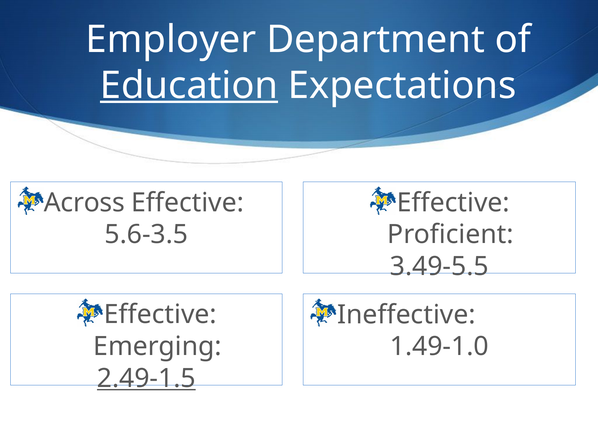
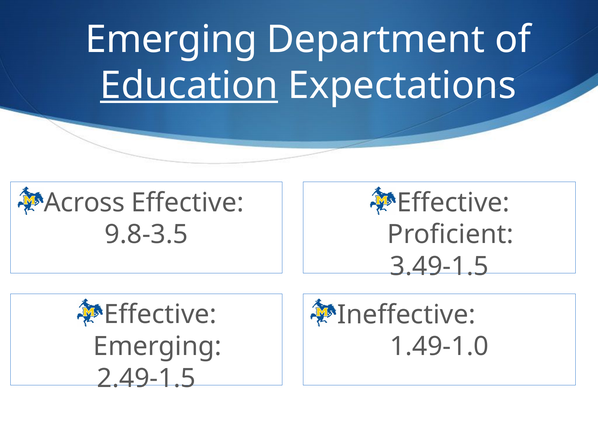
Employer at (171, 40): Employer -> Emerging
5.6-3.5: 5.6-3.5 -> 9.8-3.5
3.49-5.5: 3.49-5.5 -> 3.49-1.5
2.49-1.5 underline: present -> none
